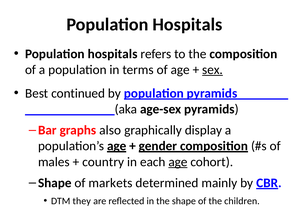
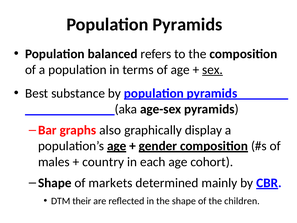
Hospitals at (187, 25): Hospitals -> Pyramids
hospitals at (113, 54): hospitals -> balanced
continued: continued -> substance
age at (178, 162) underline: present -> none
they: they -> their
